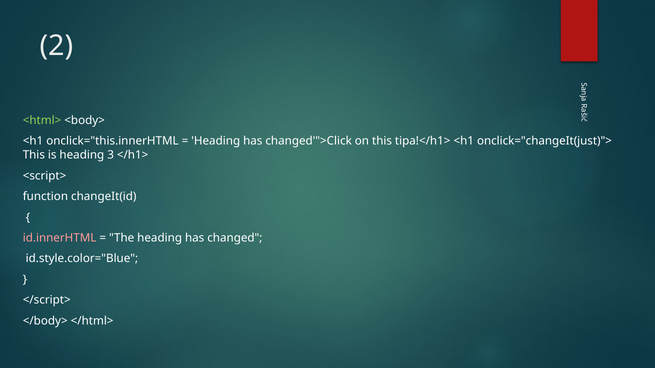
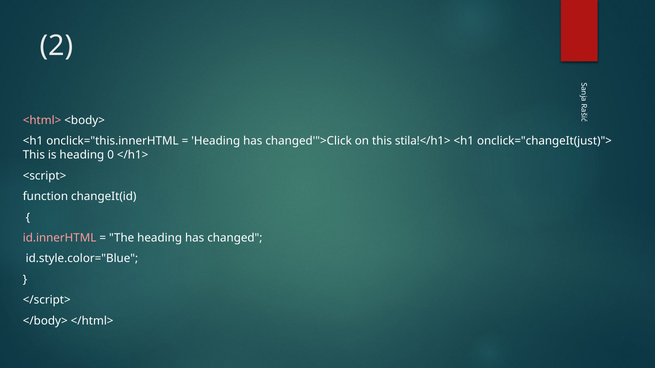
<html> colour: light green -> pink
tipa!</h1>: tipa!</h1> -> stila!</h1>
3: 3 -> 0
